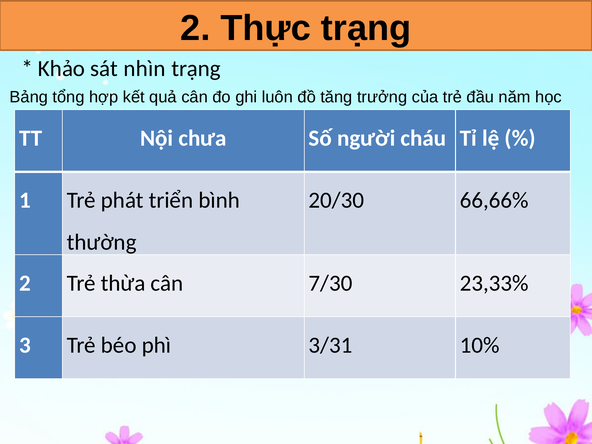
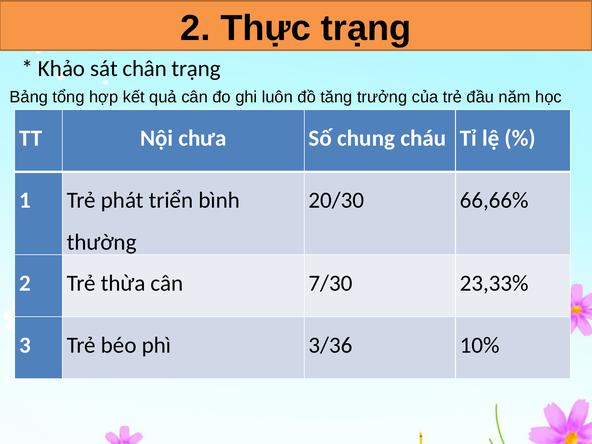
nhìn: nhìn -> chân
người: người -> chung
3/31: 3/31 -> 3/36
